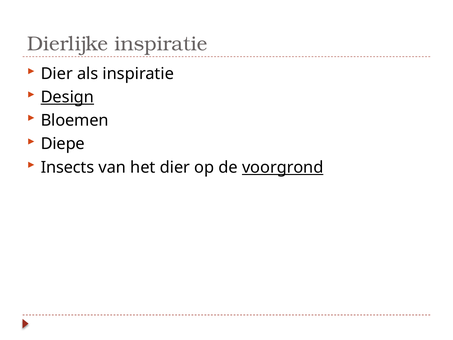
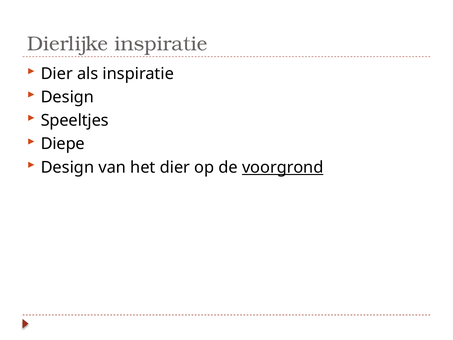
Design at (67, 97) underline: present -> none
Bloemen: Bloemen -> Speeltjes
Insects at (67, 167): Insects -> Design
